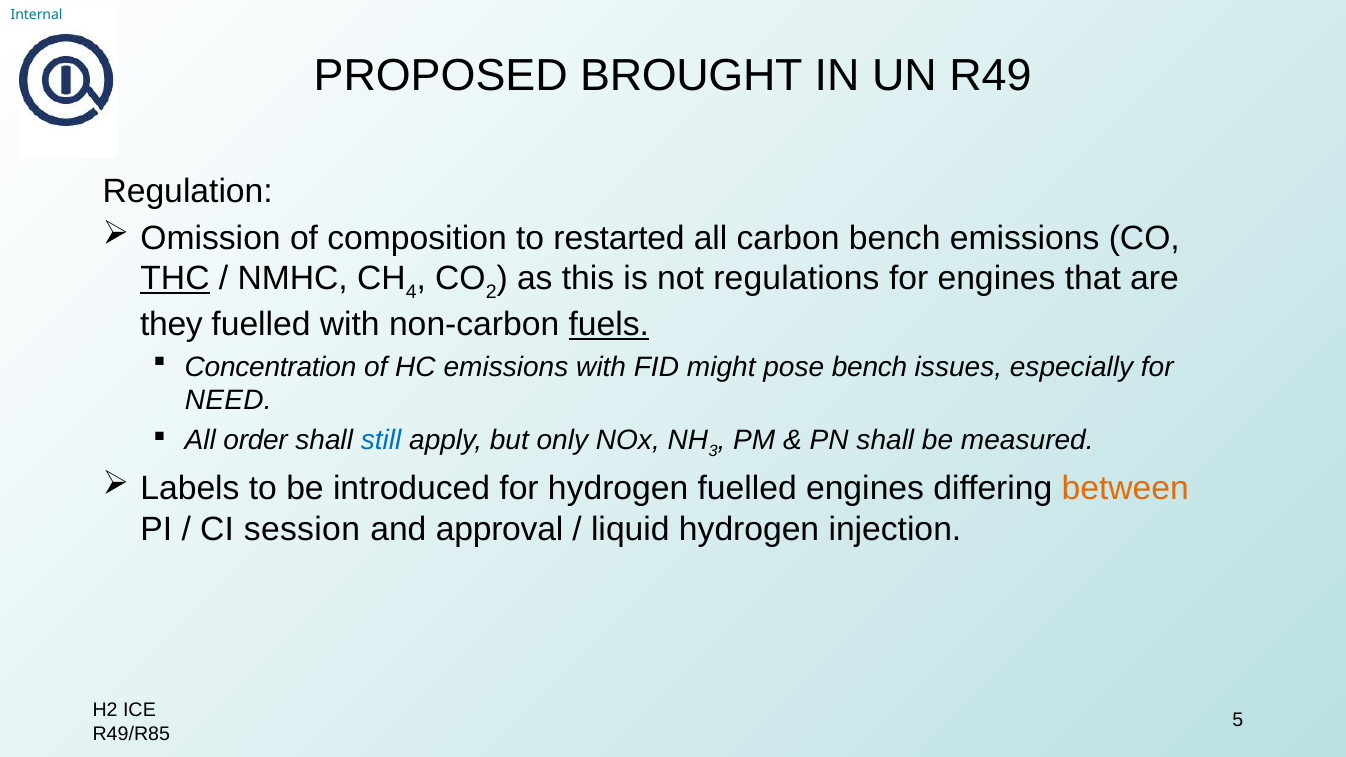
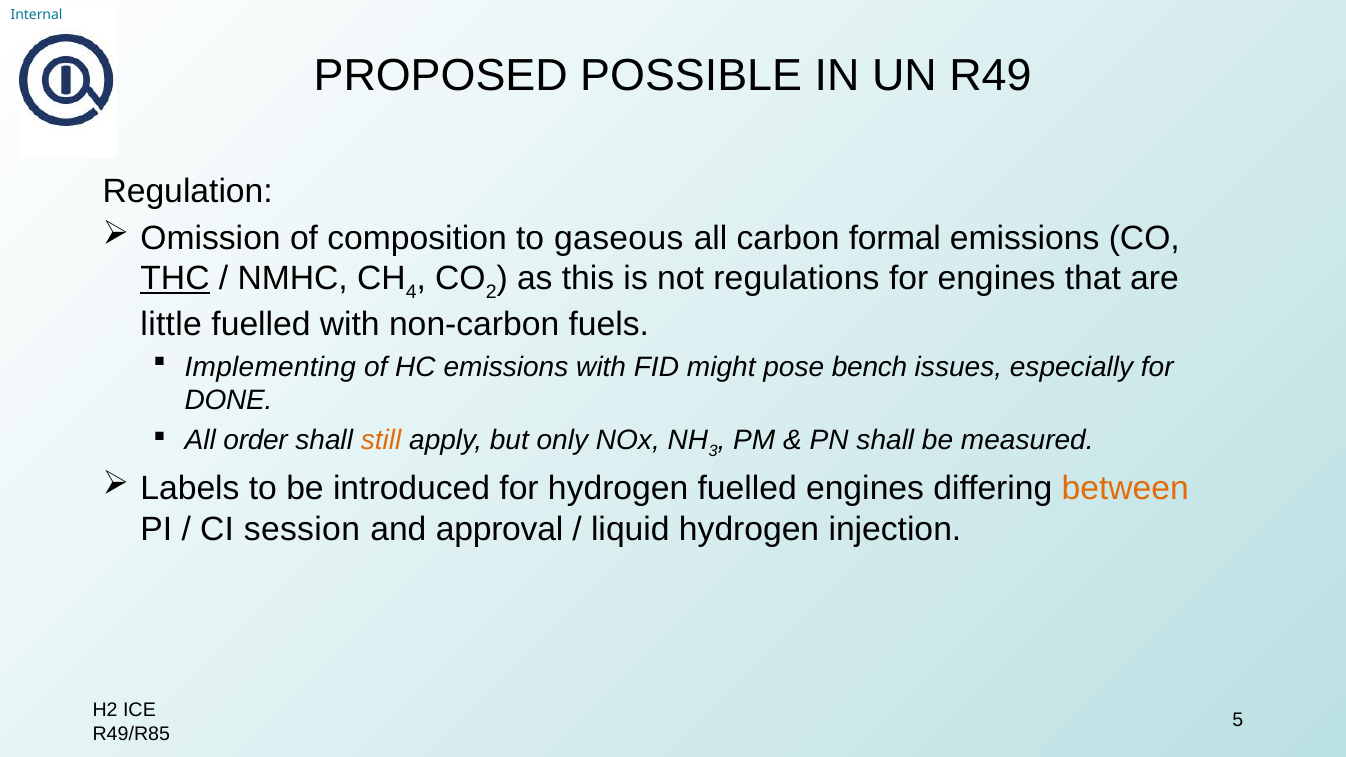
BROUGHT: BROUGHT -> POSSIBLE
restarted: restarted -> gaseous
carbon bench: bench -> formal
they: they -> little
fuels underline: present -> none
Concentration: Concentration -> Implementing
NEED: NEED -> DONE
still colour: blue -> orange
